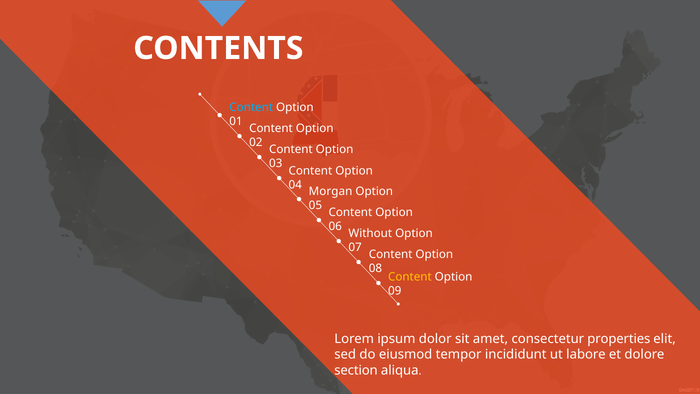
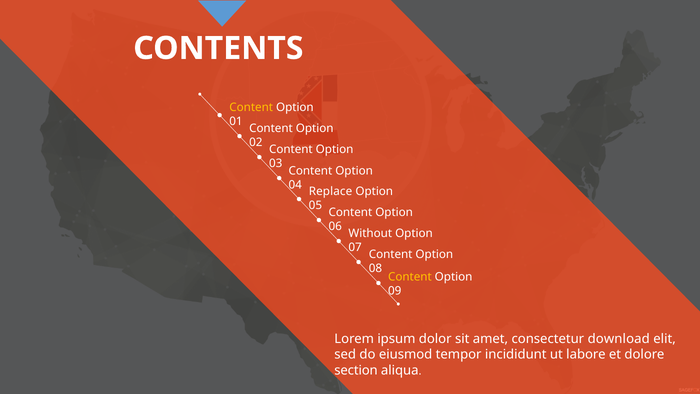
Content at (251, 107) colour: light blue -> yellow
Morgan: Morgan -> Replace
properties: properties -> download
